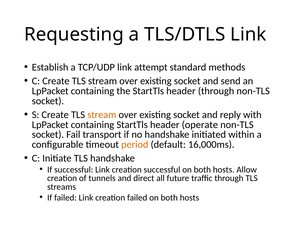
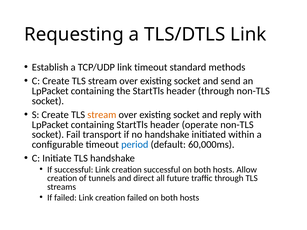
link attempt: attempt -> timeout
period colour: orange -> blue
16,000ms: 16,000ms -> 60,000ms
